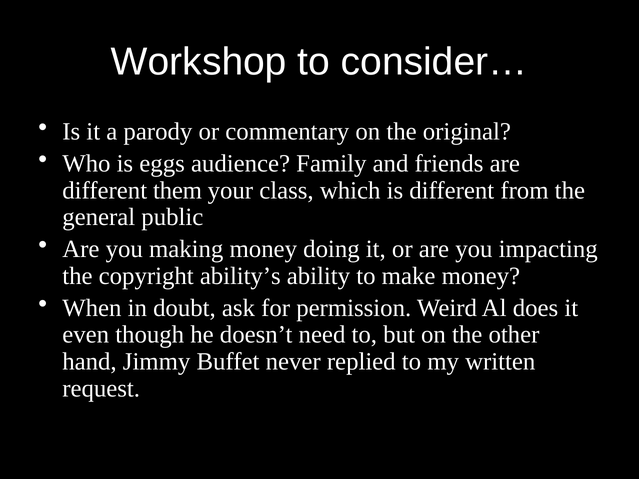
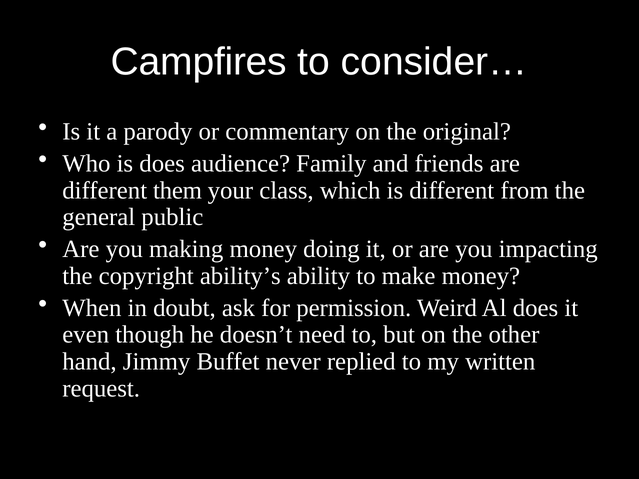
Workshop: Workshop -> Campfires
is eggs: eggs -> does
